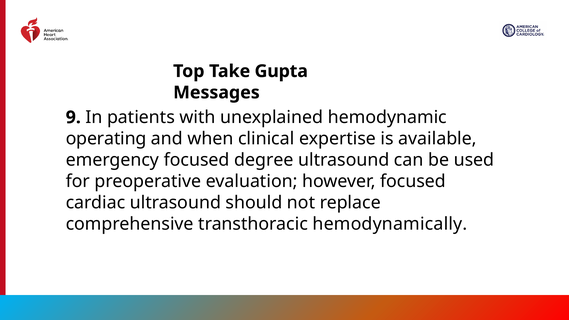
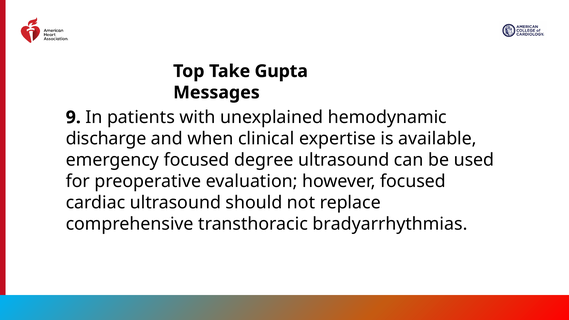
operating: operating -> discharge
hemodynamically: hemodynamically -> bradyarrhythmias
